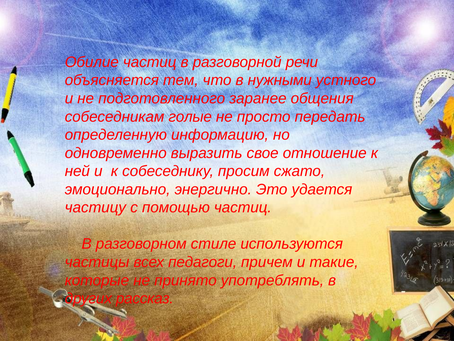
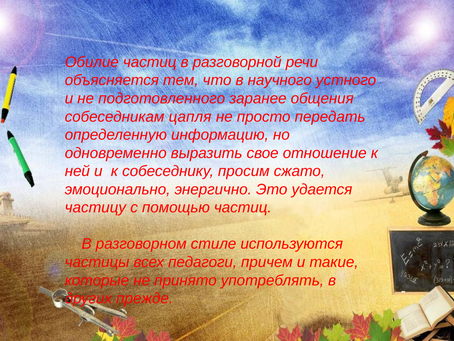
нужными: нужными -> научного
голые: голые -> цапля
рассказ: рассказ -> прежде
